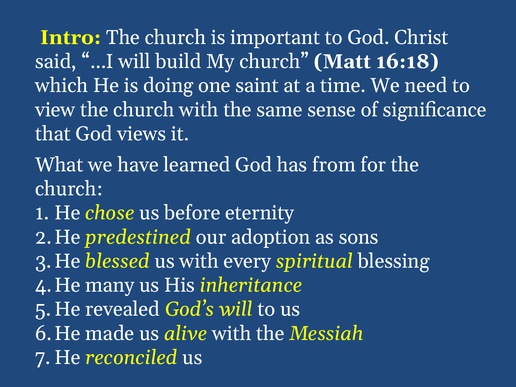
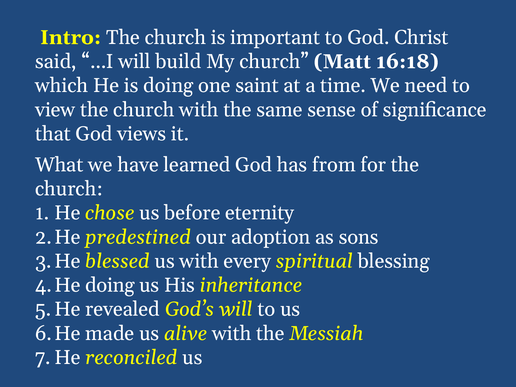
many at (110, 285): many -> doing
